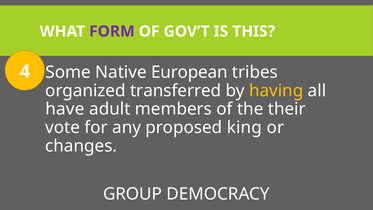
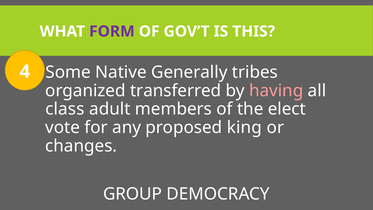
European: European -> Generally
having colour: yellow -> pink
have: have -> class
their: their -> elect
